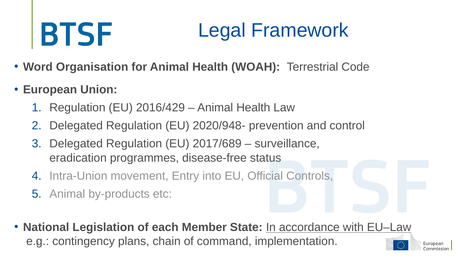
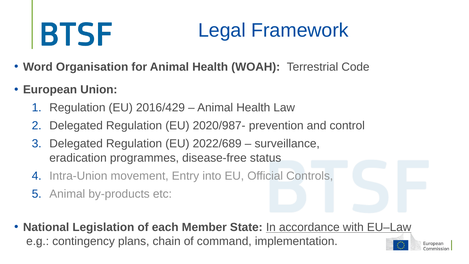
2020/948-: 2020/948- -> 2020/987-
2017/689: 2017/689 -> 2022/689
